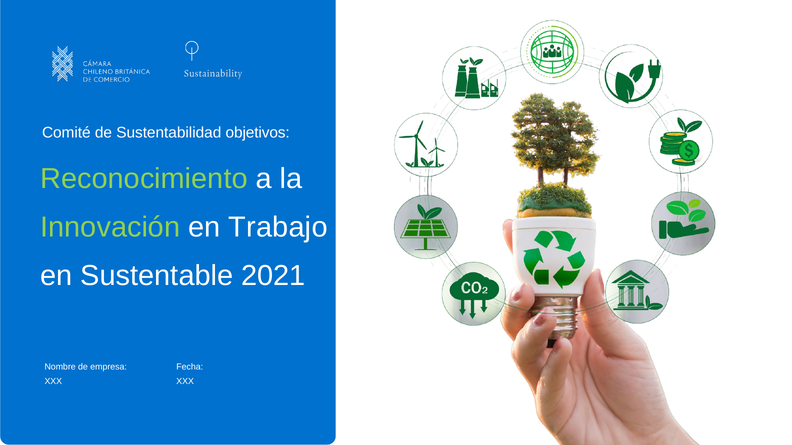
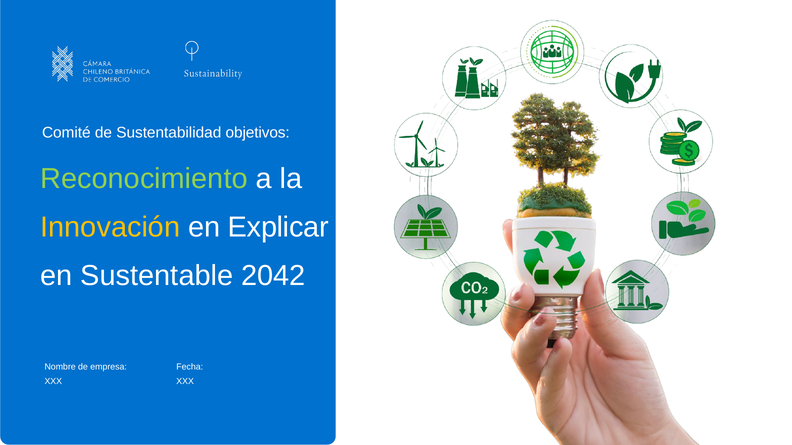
Innovación colour: light green -> yellow
Trabajo: Trabajo -> Explicar
2021: 2021 -> 2042
